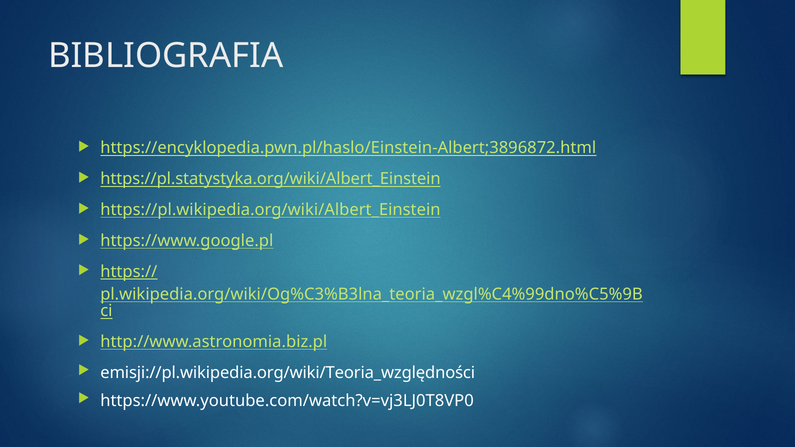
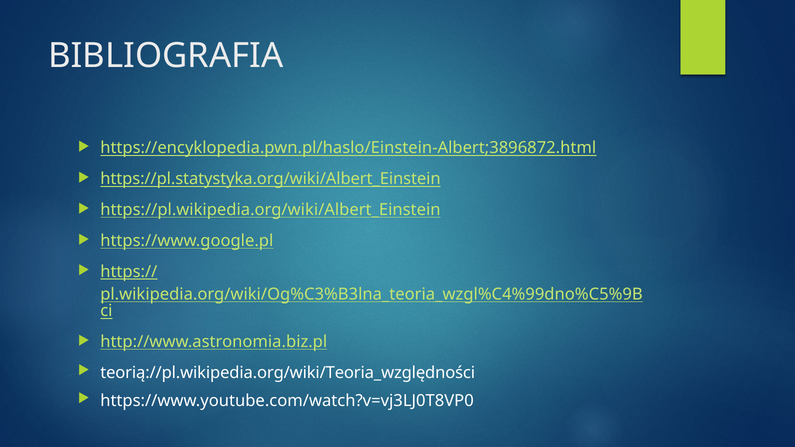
emisji://pl.wikipedia.org/wiki/Teoria_względności: emisji://pl.wikipedia.org/wiki/Teoria_względności -> teorią://pl.wikipedia.org/wiki/Teoria_względności
